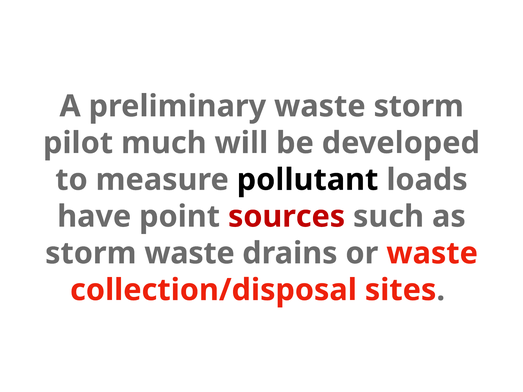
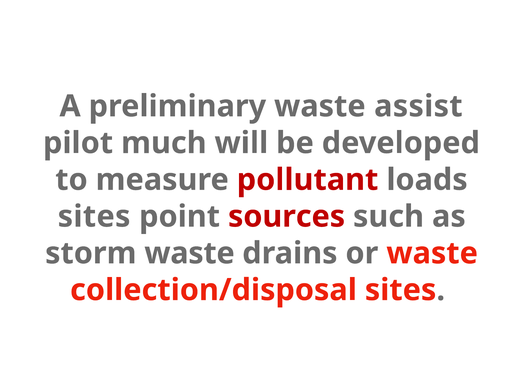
waste storm: storm -> assist
pollutant colour: black -> red
have at (94, 217): have -> sites
